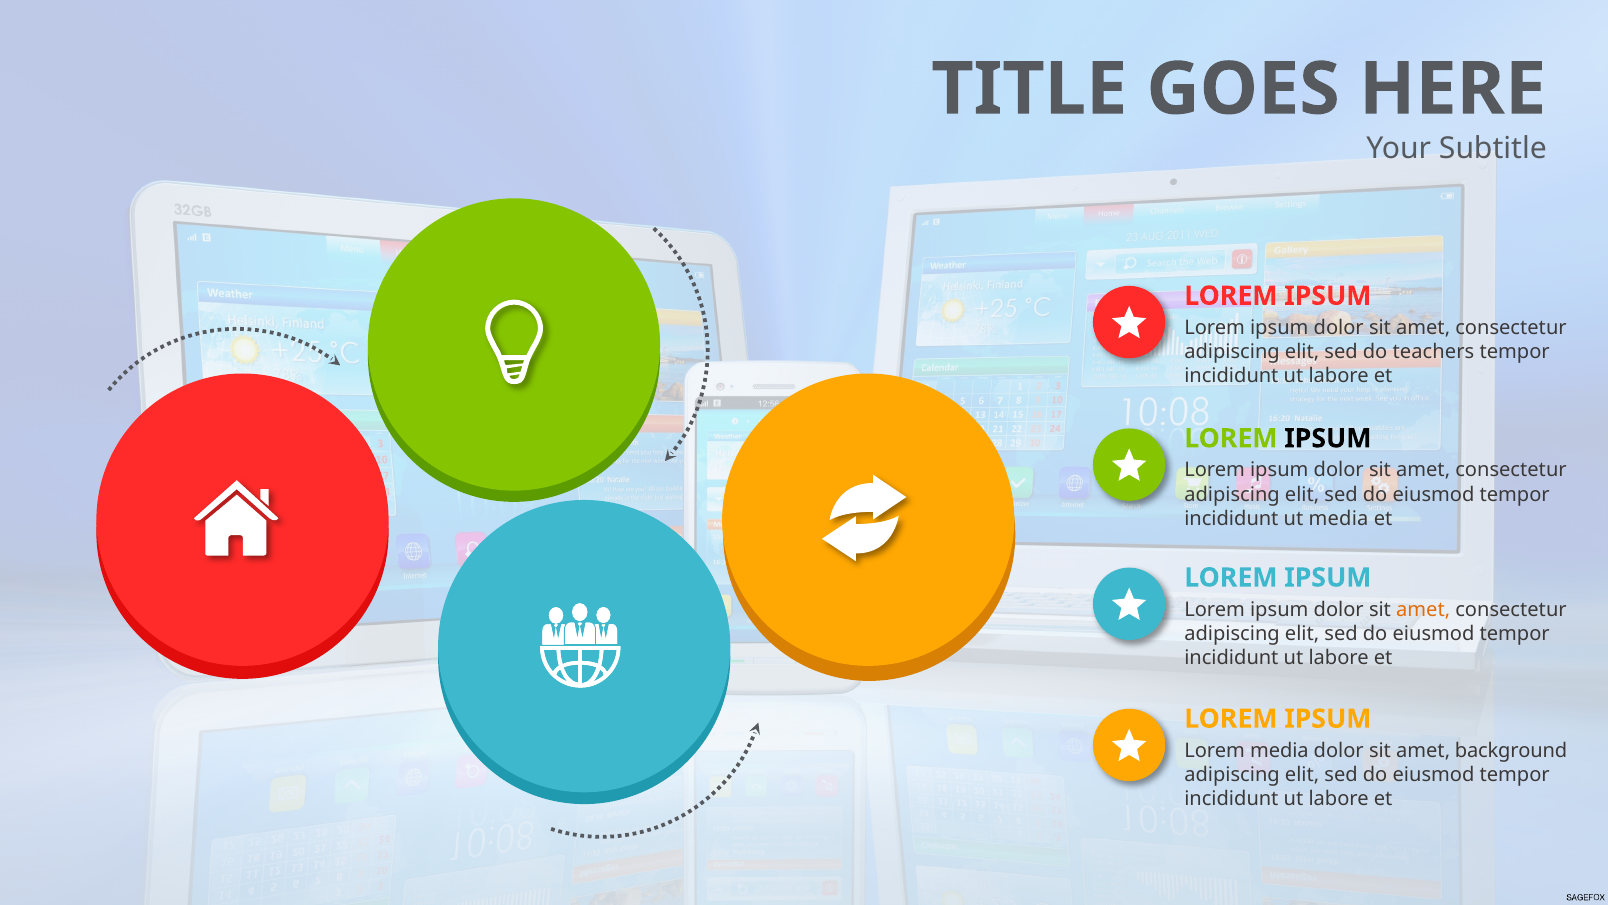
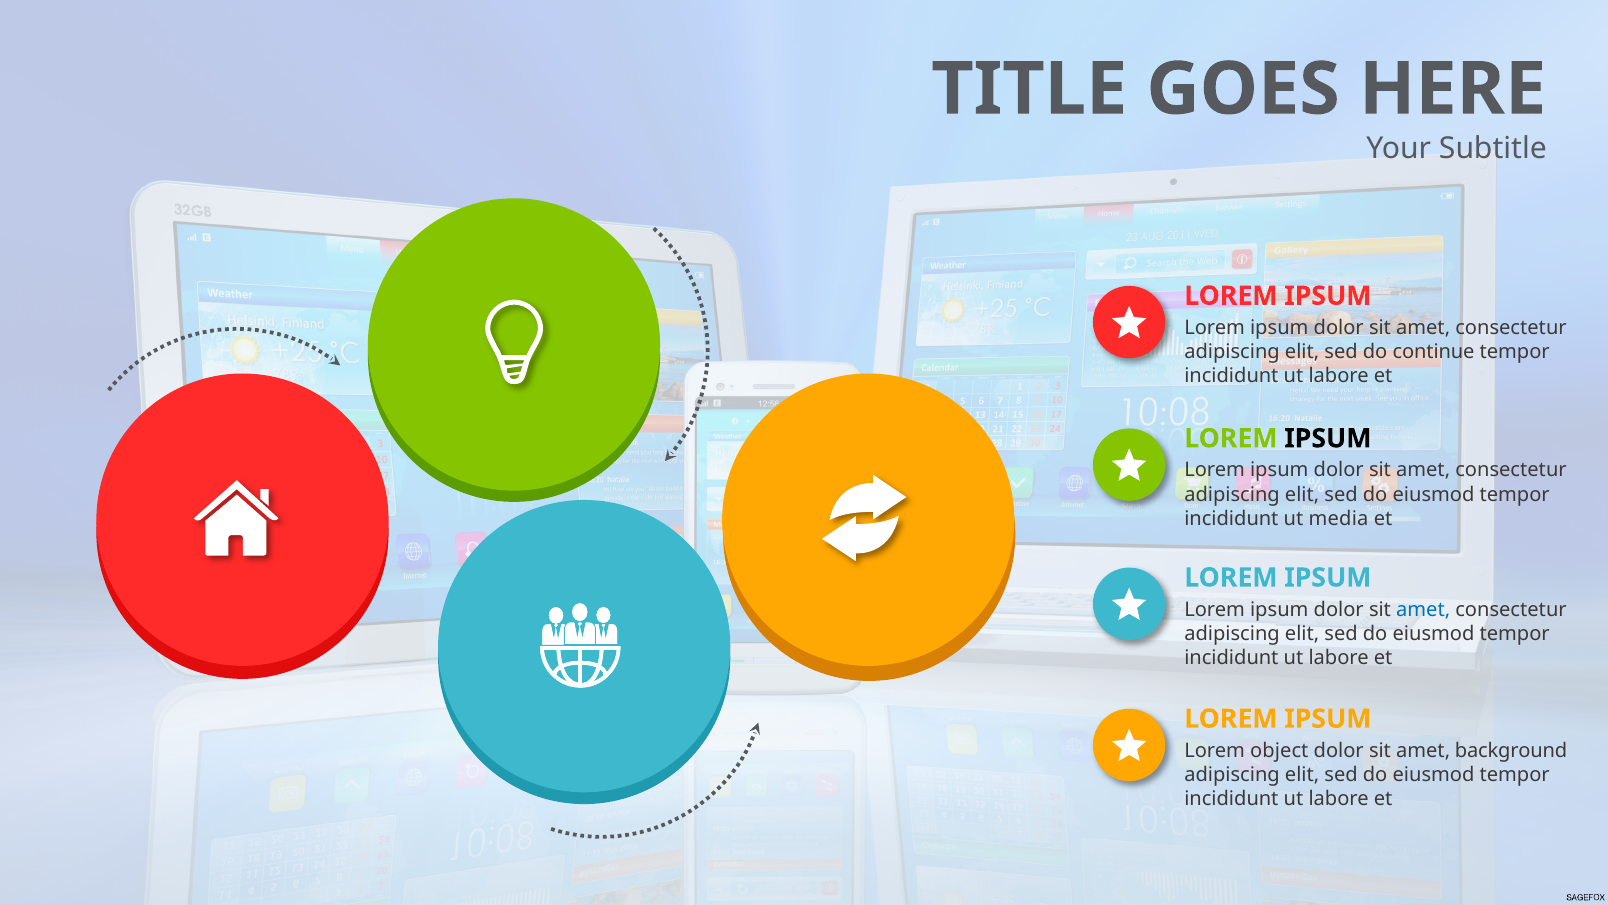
teachers: teachers -> continue
amet at (1423, 609) colour: orange -> blue
Lorem media: media -> object
